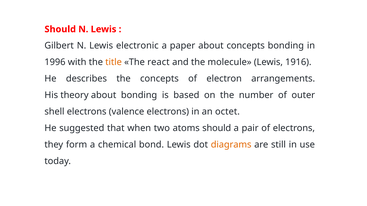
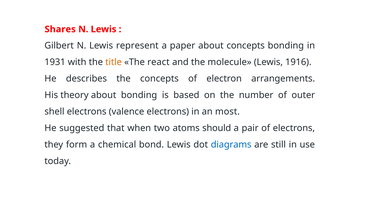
Should at (60, 29): Should -> Shares
electronic: electronic -> represent
1996: 1996 -> 1931
octet: octet -> most
diagrams colour: orange -> blue
